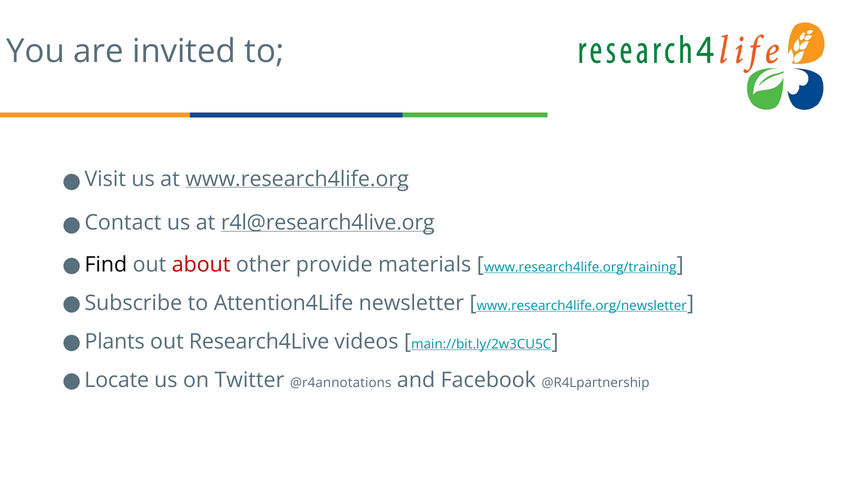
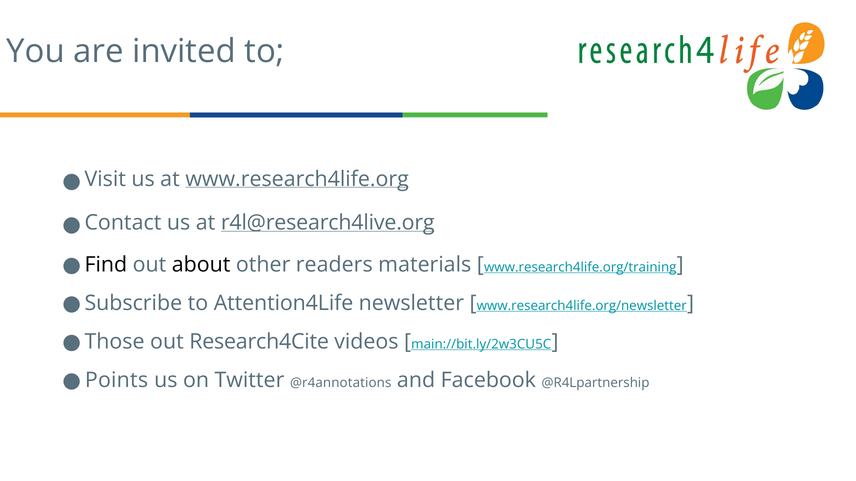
about colour: red -> black
provide: provide -> readers
Plants: Plants -> Those
Research4Live: Research4Live -> Research4Cite
Locate: Locate -> Points
